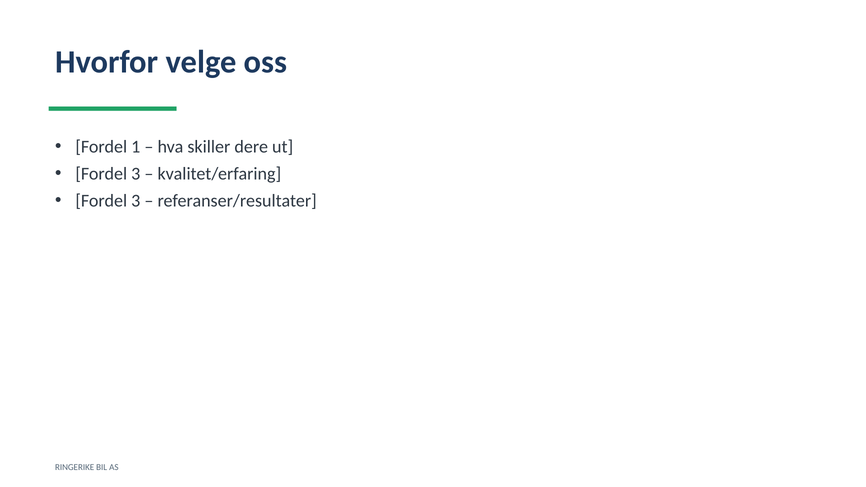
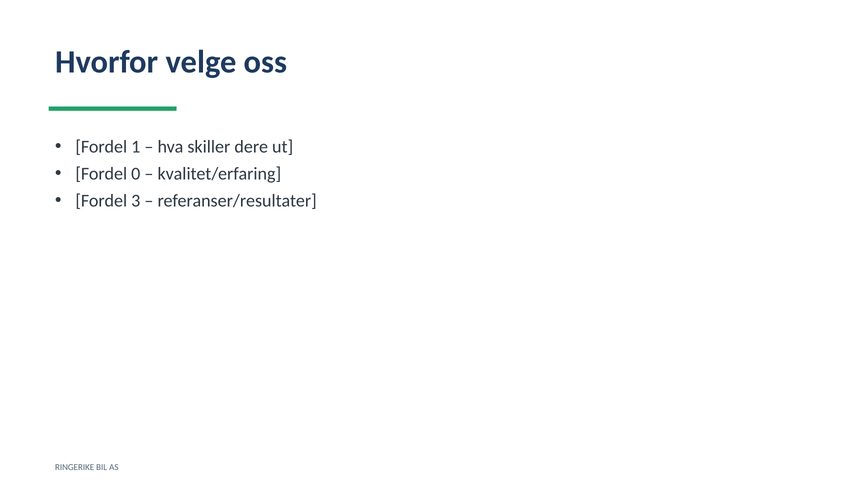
3 at (136, 174): 3 -> 0
